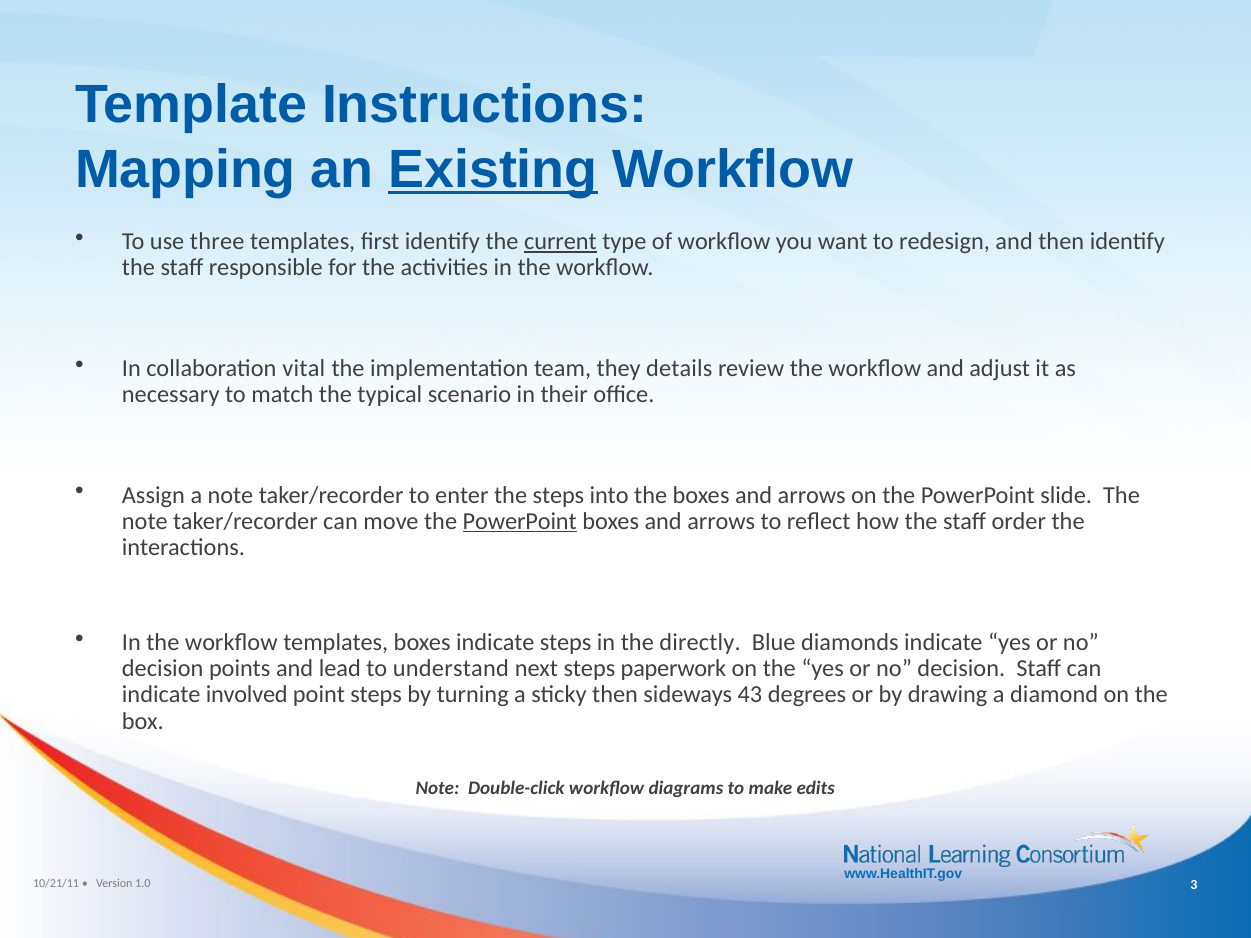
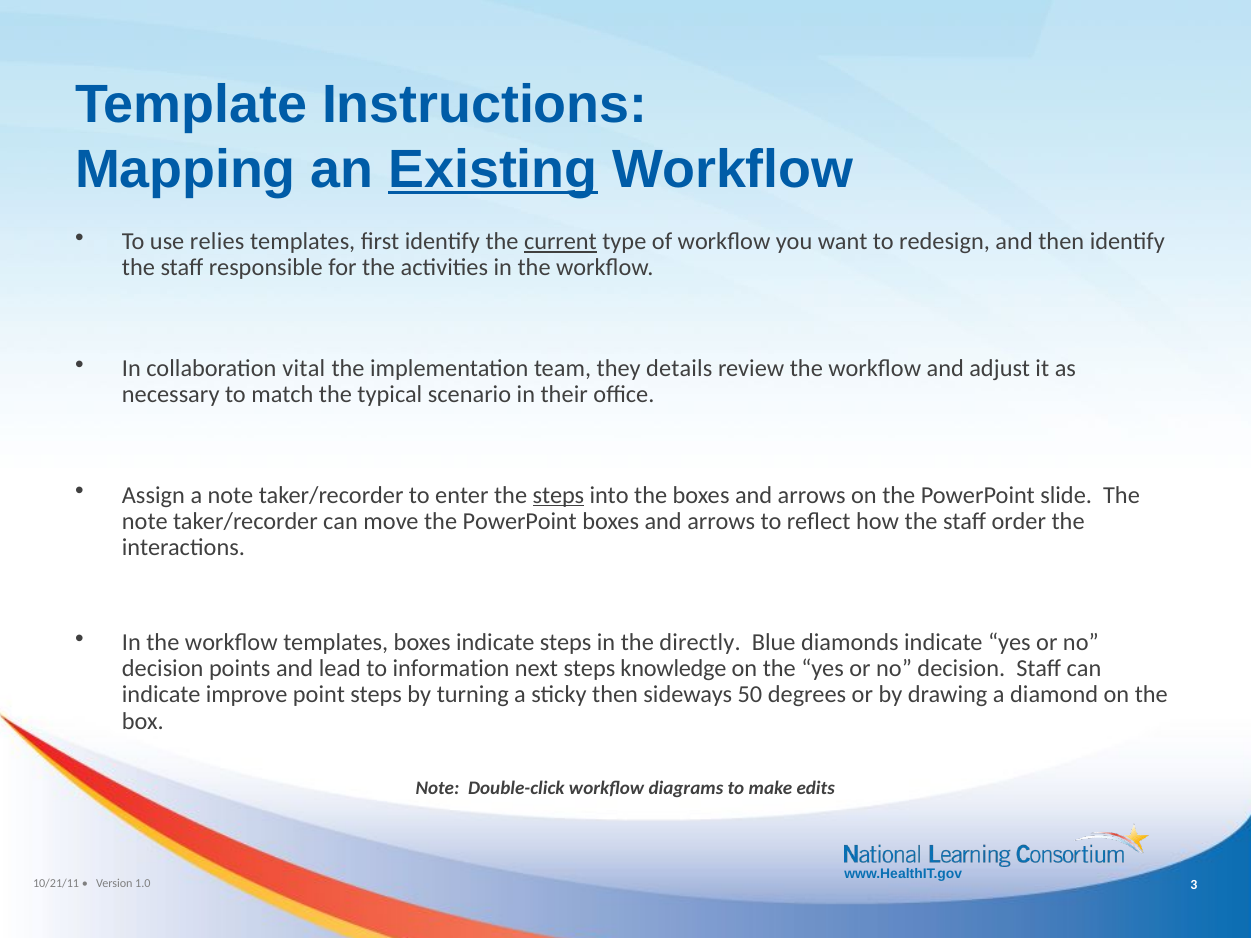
three: three -> relies
steps at (558, 495) underline: none -> present
PowerPoint at (520, 521) underline: present -> none
understand: understand -> information
paperwork: paperwork -> knowledge
involved: involved -> improve
43: 43 -> 50
